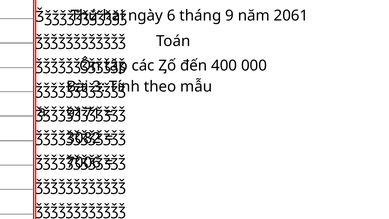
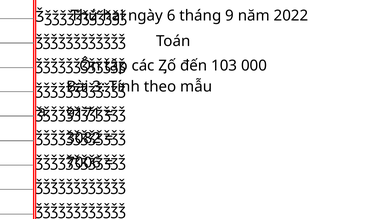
2061: 2061 -> 2022
400: 400 -> 103
